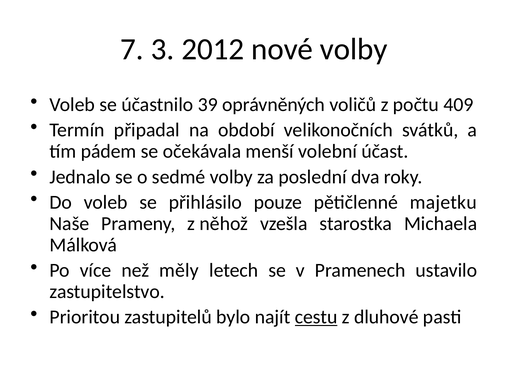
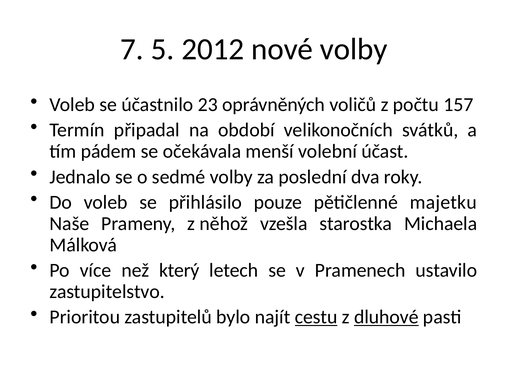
3: 3 -> 5
39: 39 -> 23
409: 409 -> 157
měly: měly -> který
dluhové underline: none -> present
